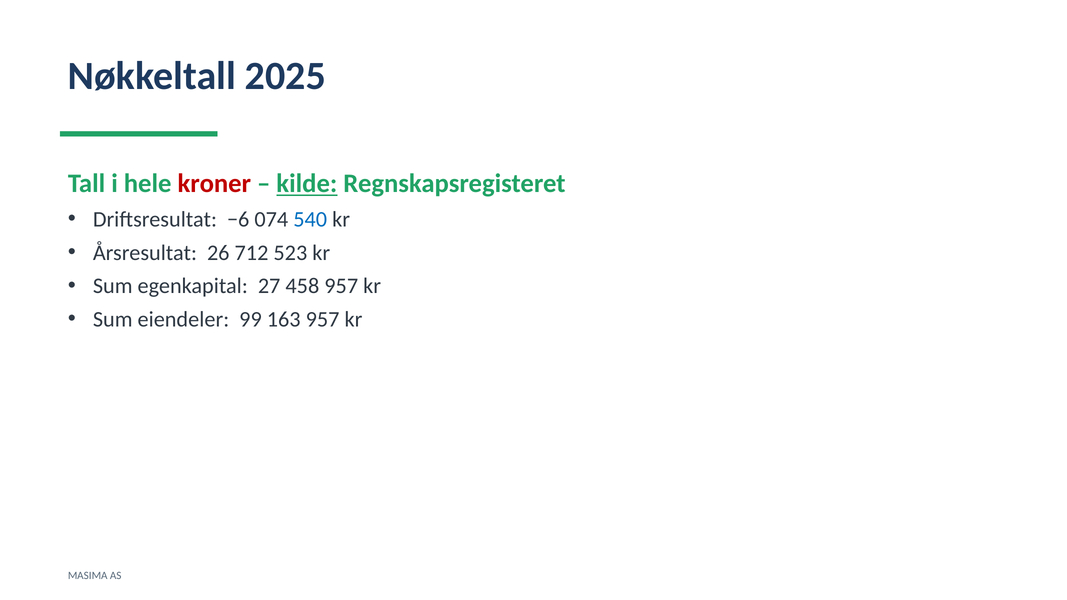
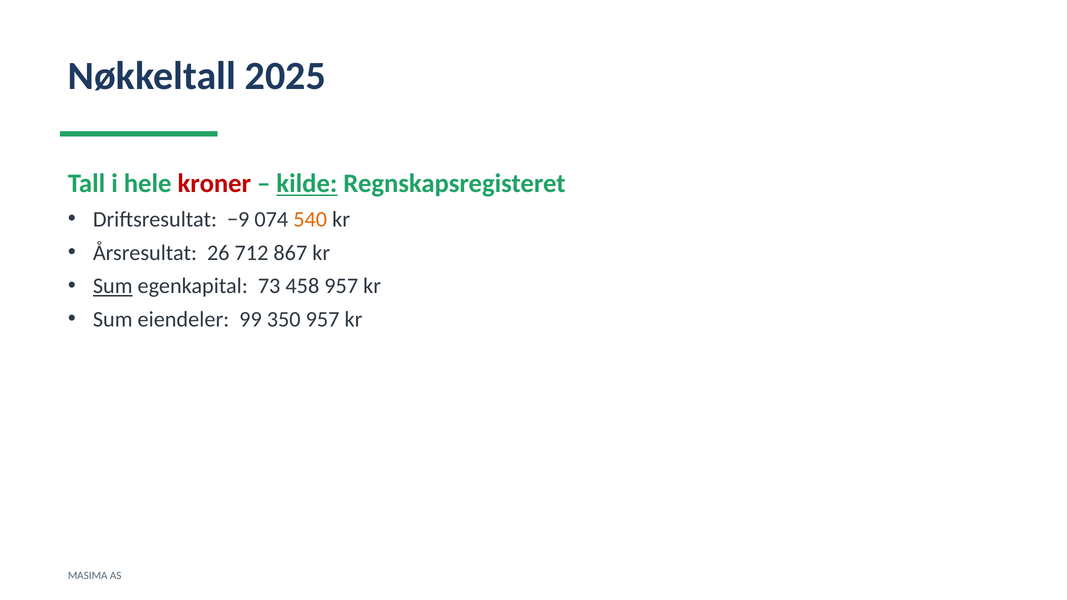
−6: −6 -> −9
540 colour: blue -> orange
523: 523 -> 867
Sum at (113, 286) underline: none -> present
27: 27 -> 73
163: 163 -> 350
